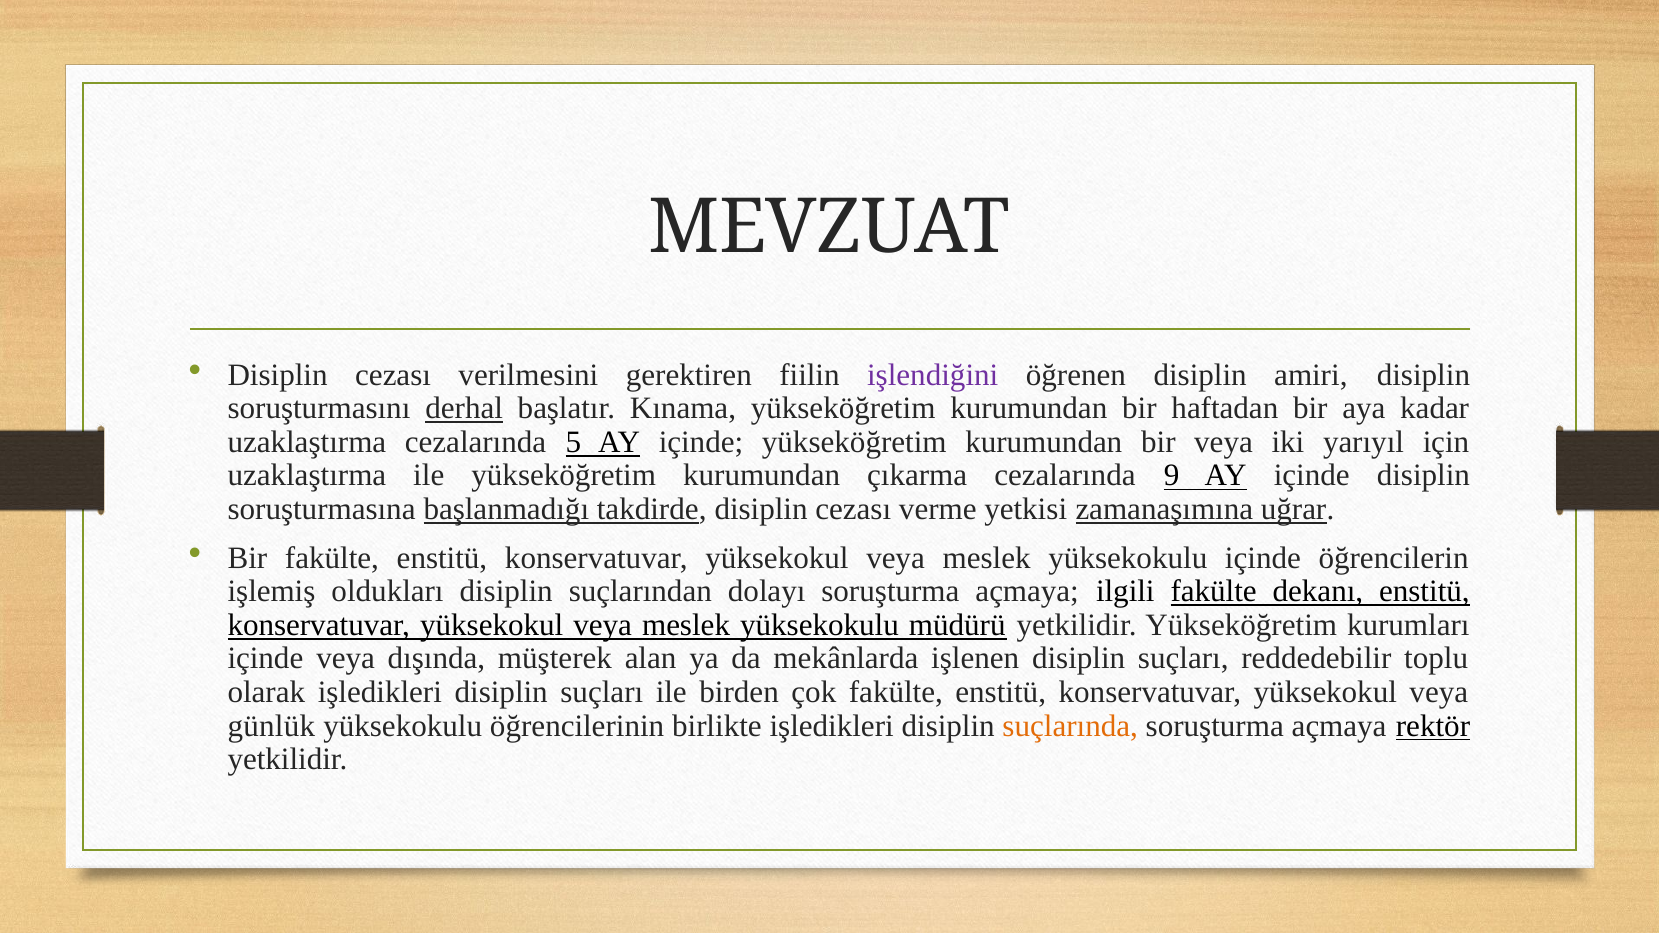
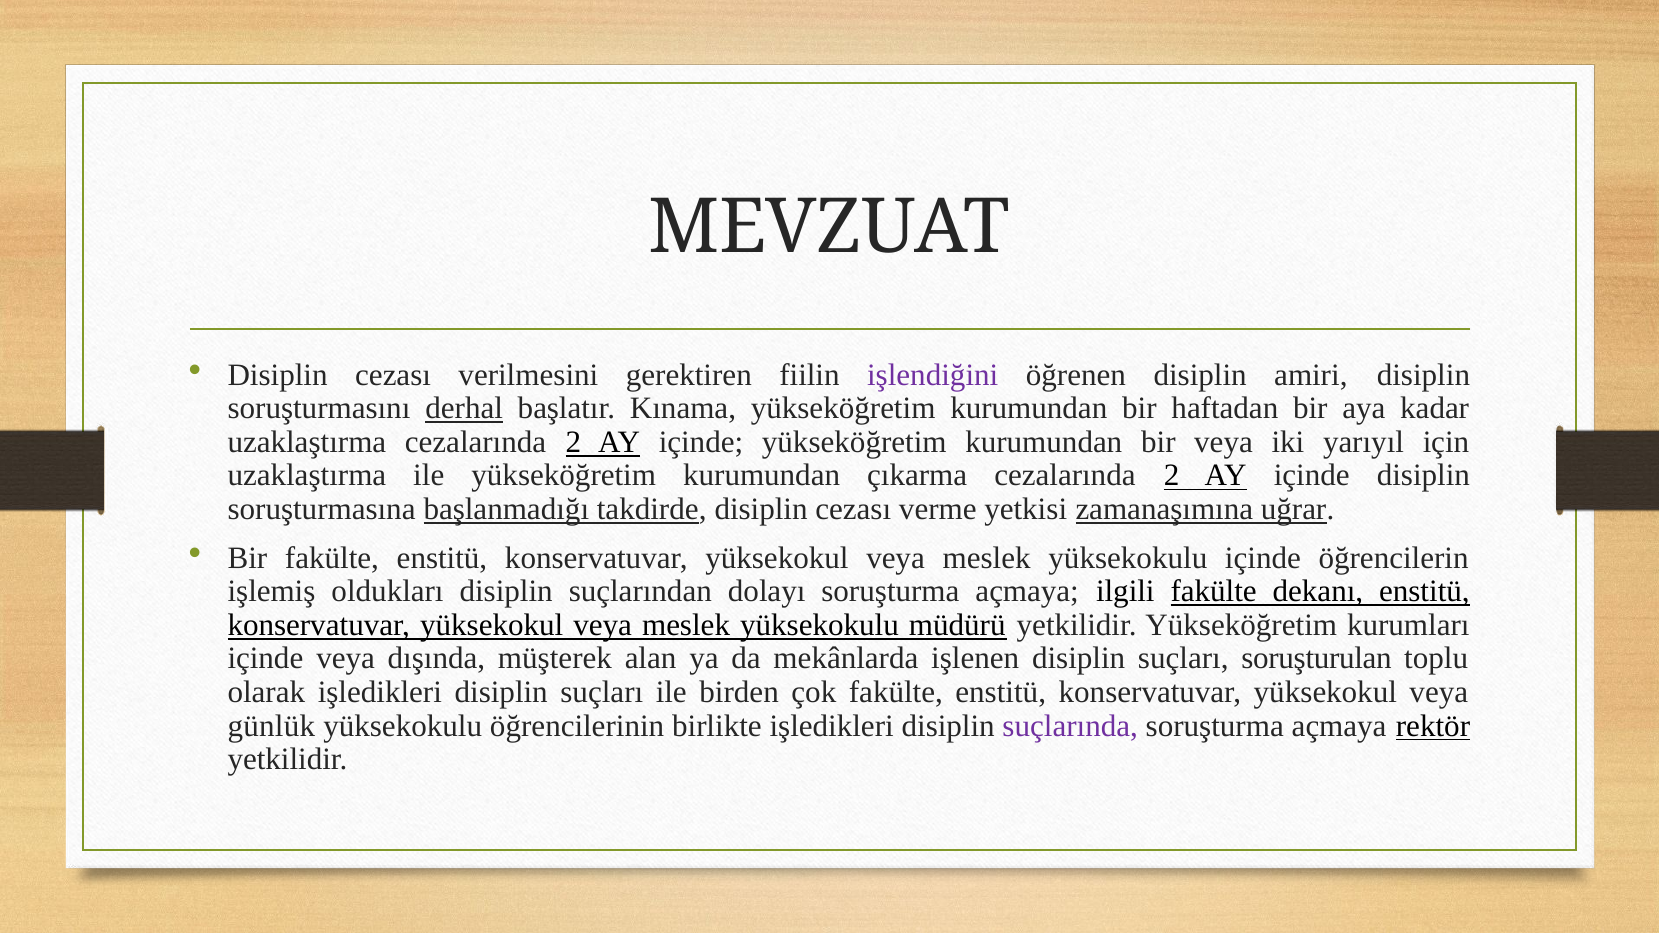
uzaklaştırma cezalarında 5: 5 -> 2
çıkarma cezalarında 9: 9 -> 2
reddedebilir: reddedebilir -> soruşturulan
suçlarında colour: orange -> purple
